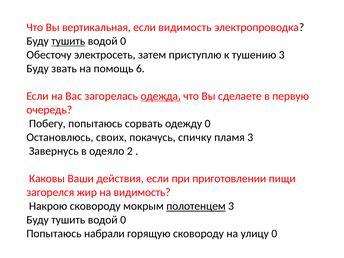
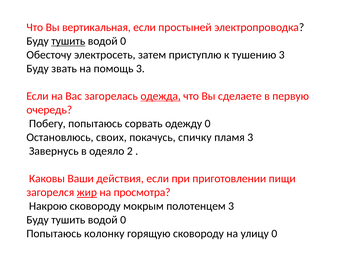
если видимость: видимость -> простыней
помощь 6: 6 -> 3
жир underline: none -> present
на видимость: видимость -> просмотра
полотенцем underline: present -> none
набрали: набрали -> колонку
